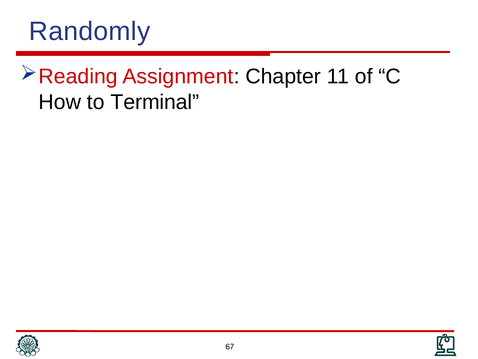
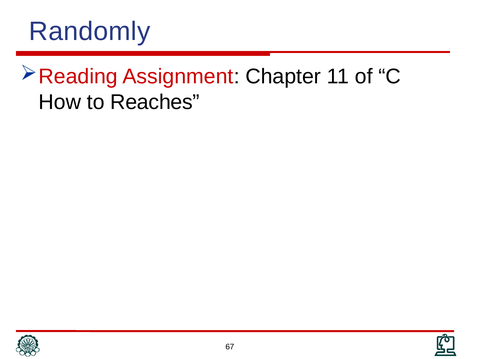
Terminal: Terminal -> Reaches
